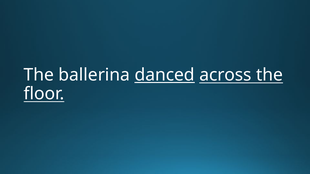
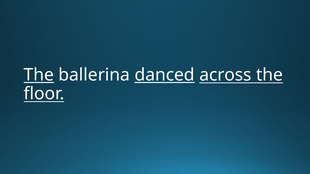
The at (39, 75) underline: none -> present
